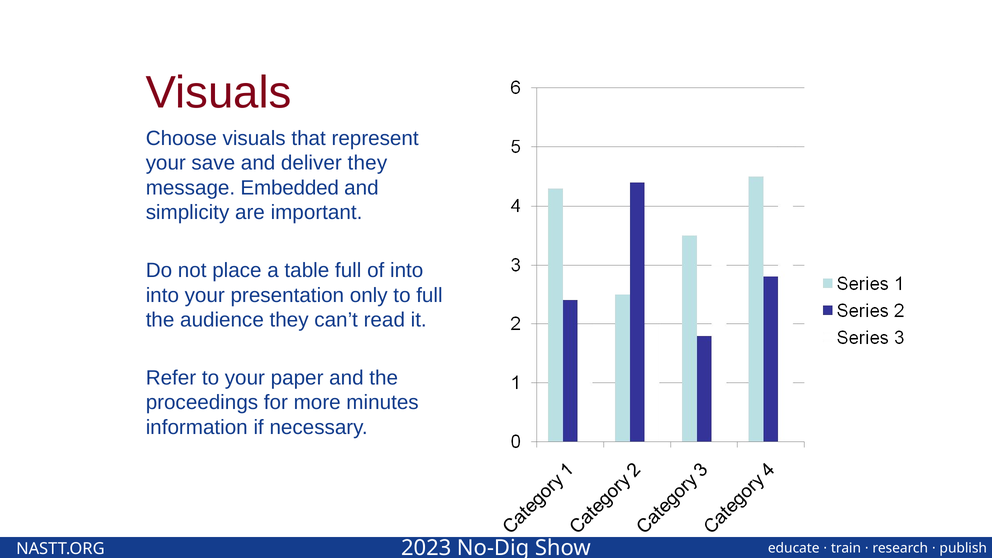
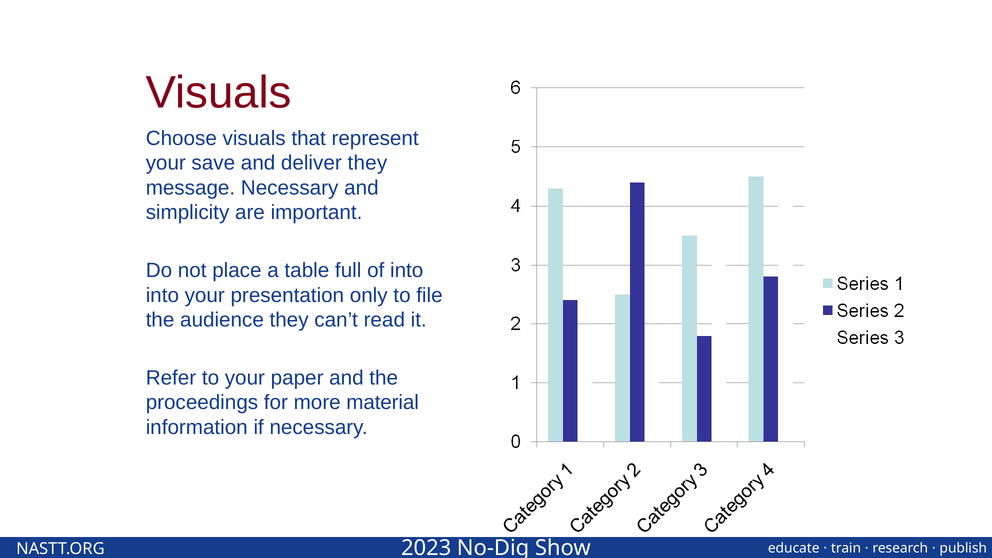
message Embedded: Embedded -> Necessary
to full: full -> file
minutes: minutes -> material
